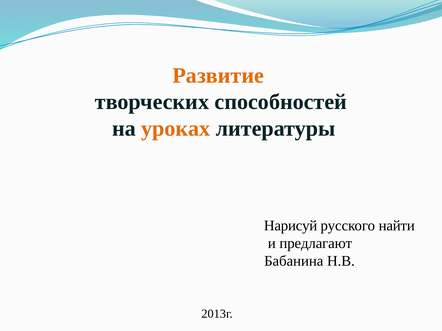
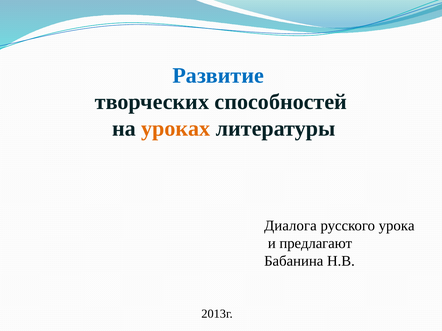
Развитие colour: orange -> blue
Нарисуй: Нарисуй -> Диалога
найти: найти -> урока
